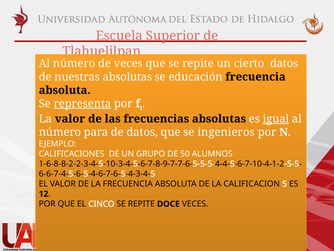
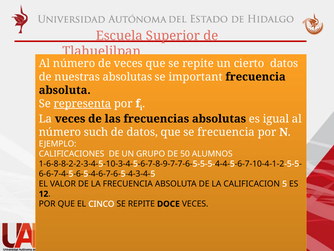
educación: educación -> important
La valor: valor -> veces
igual underline: present -> none
para: para -> such
se ingenieros: ingenieros -> frecuencia
